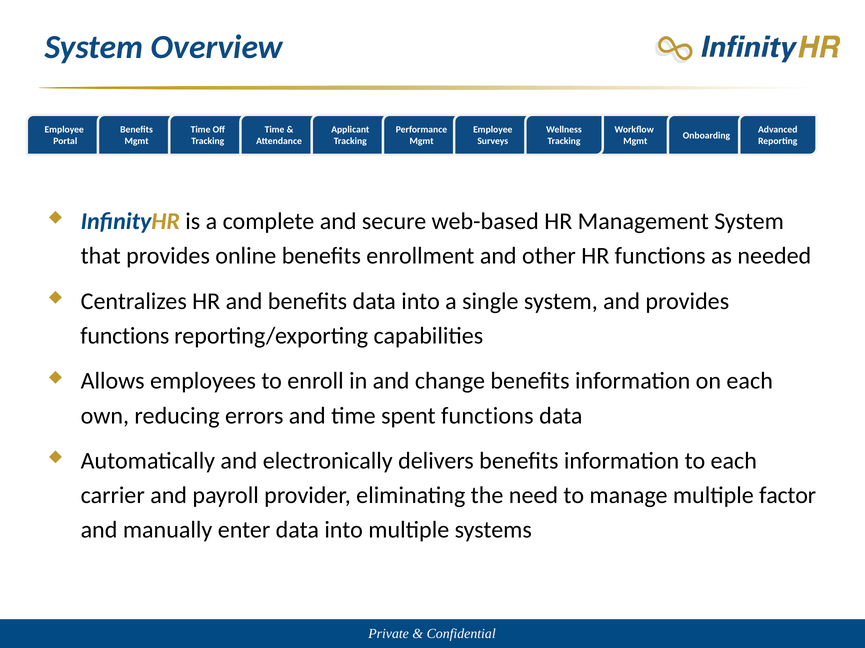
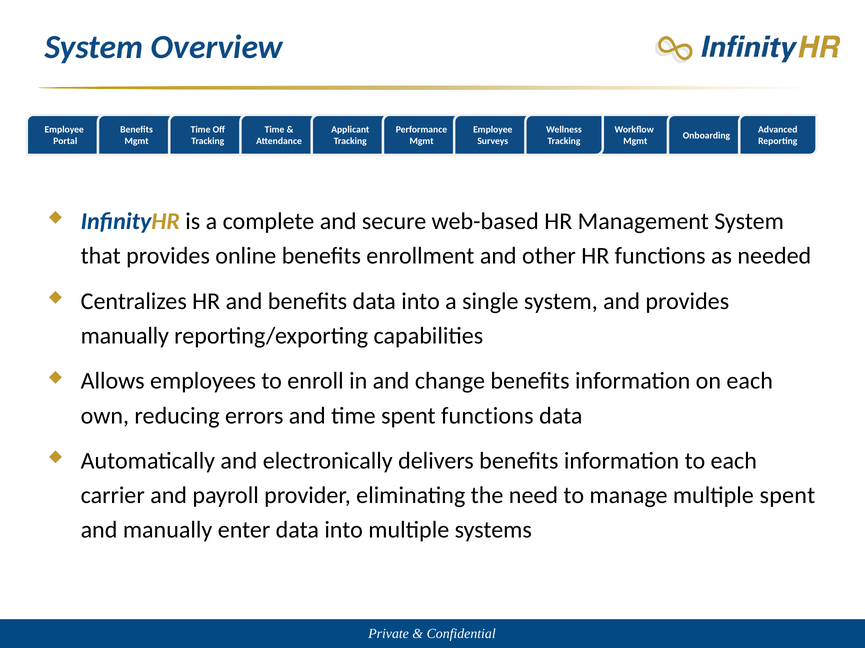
functions at (125, 336): functions -> manually
multiple factor: factor -> spent
